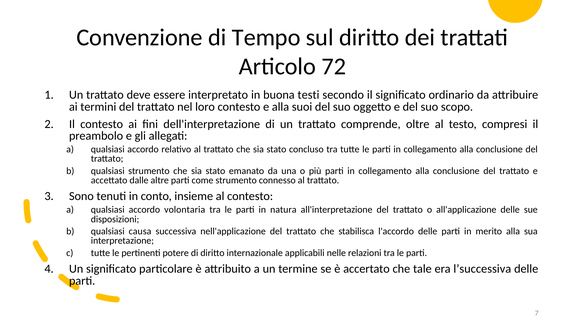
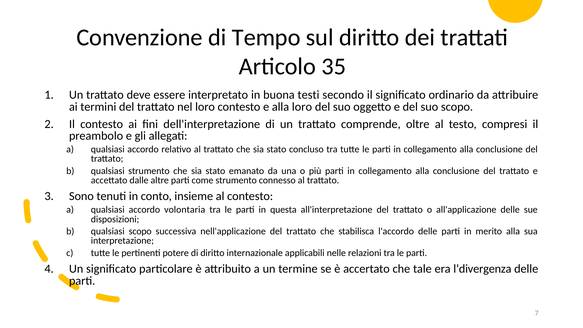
72: 72 -> 35
alla suoi: suoi -> loro
natura: natura -> questa
qualsiasi causa: causa -> scopo
l’successiva: l’successiva -> l’divergenza
